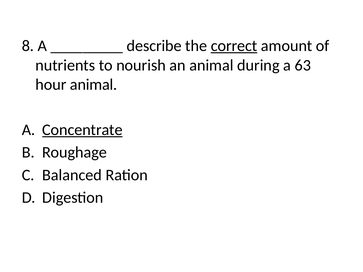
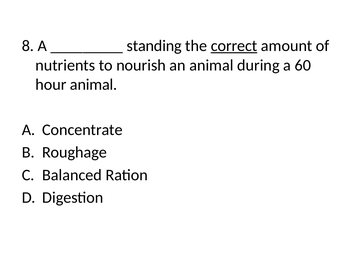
describe: describe -> standing
63: 63 -> 60
Concentrate underline: present -> none
